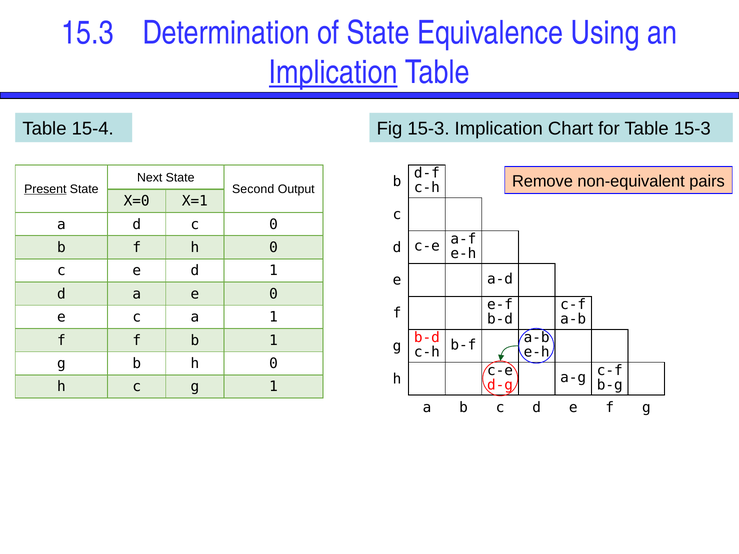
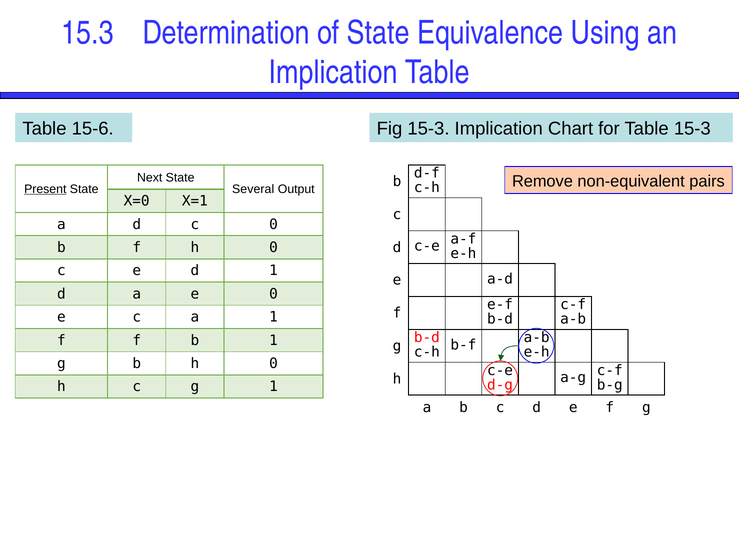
Implication at (333, 73) underline: present -> none
15-4: 15-4 -> 15-6
Second: Second -> Several
